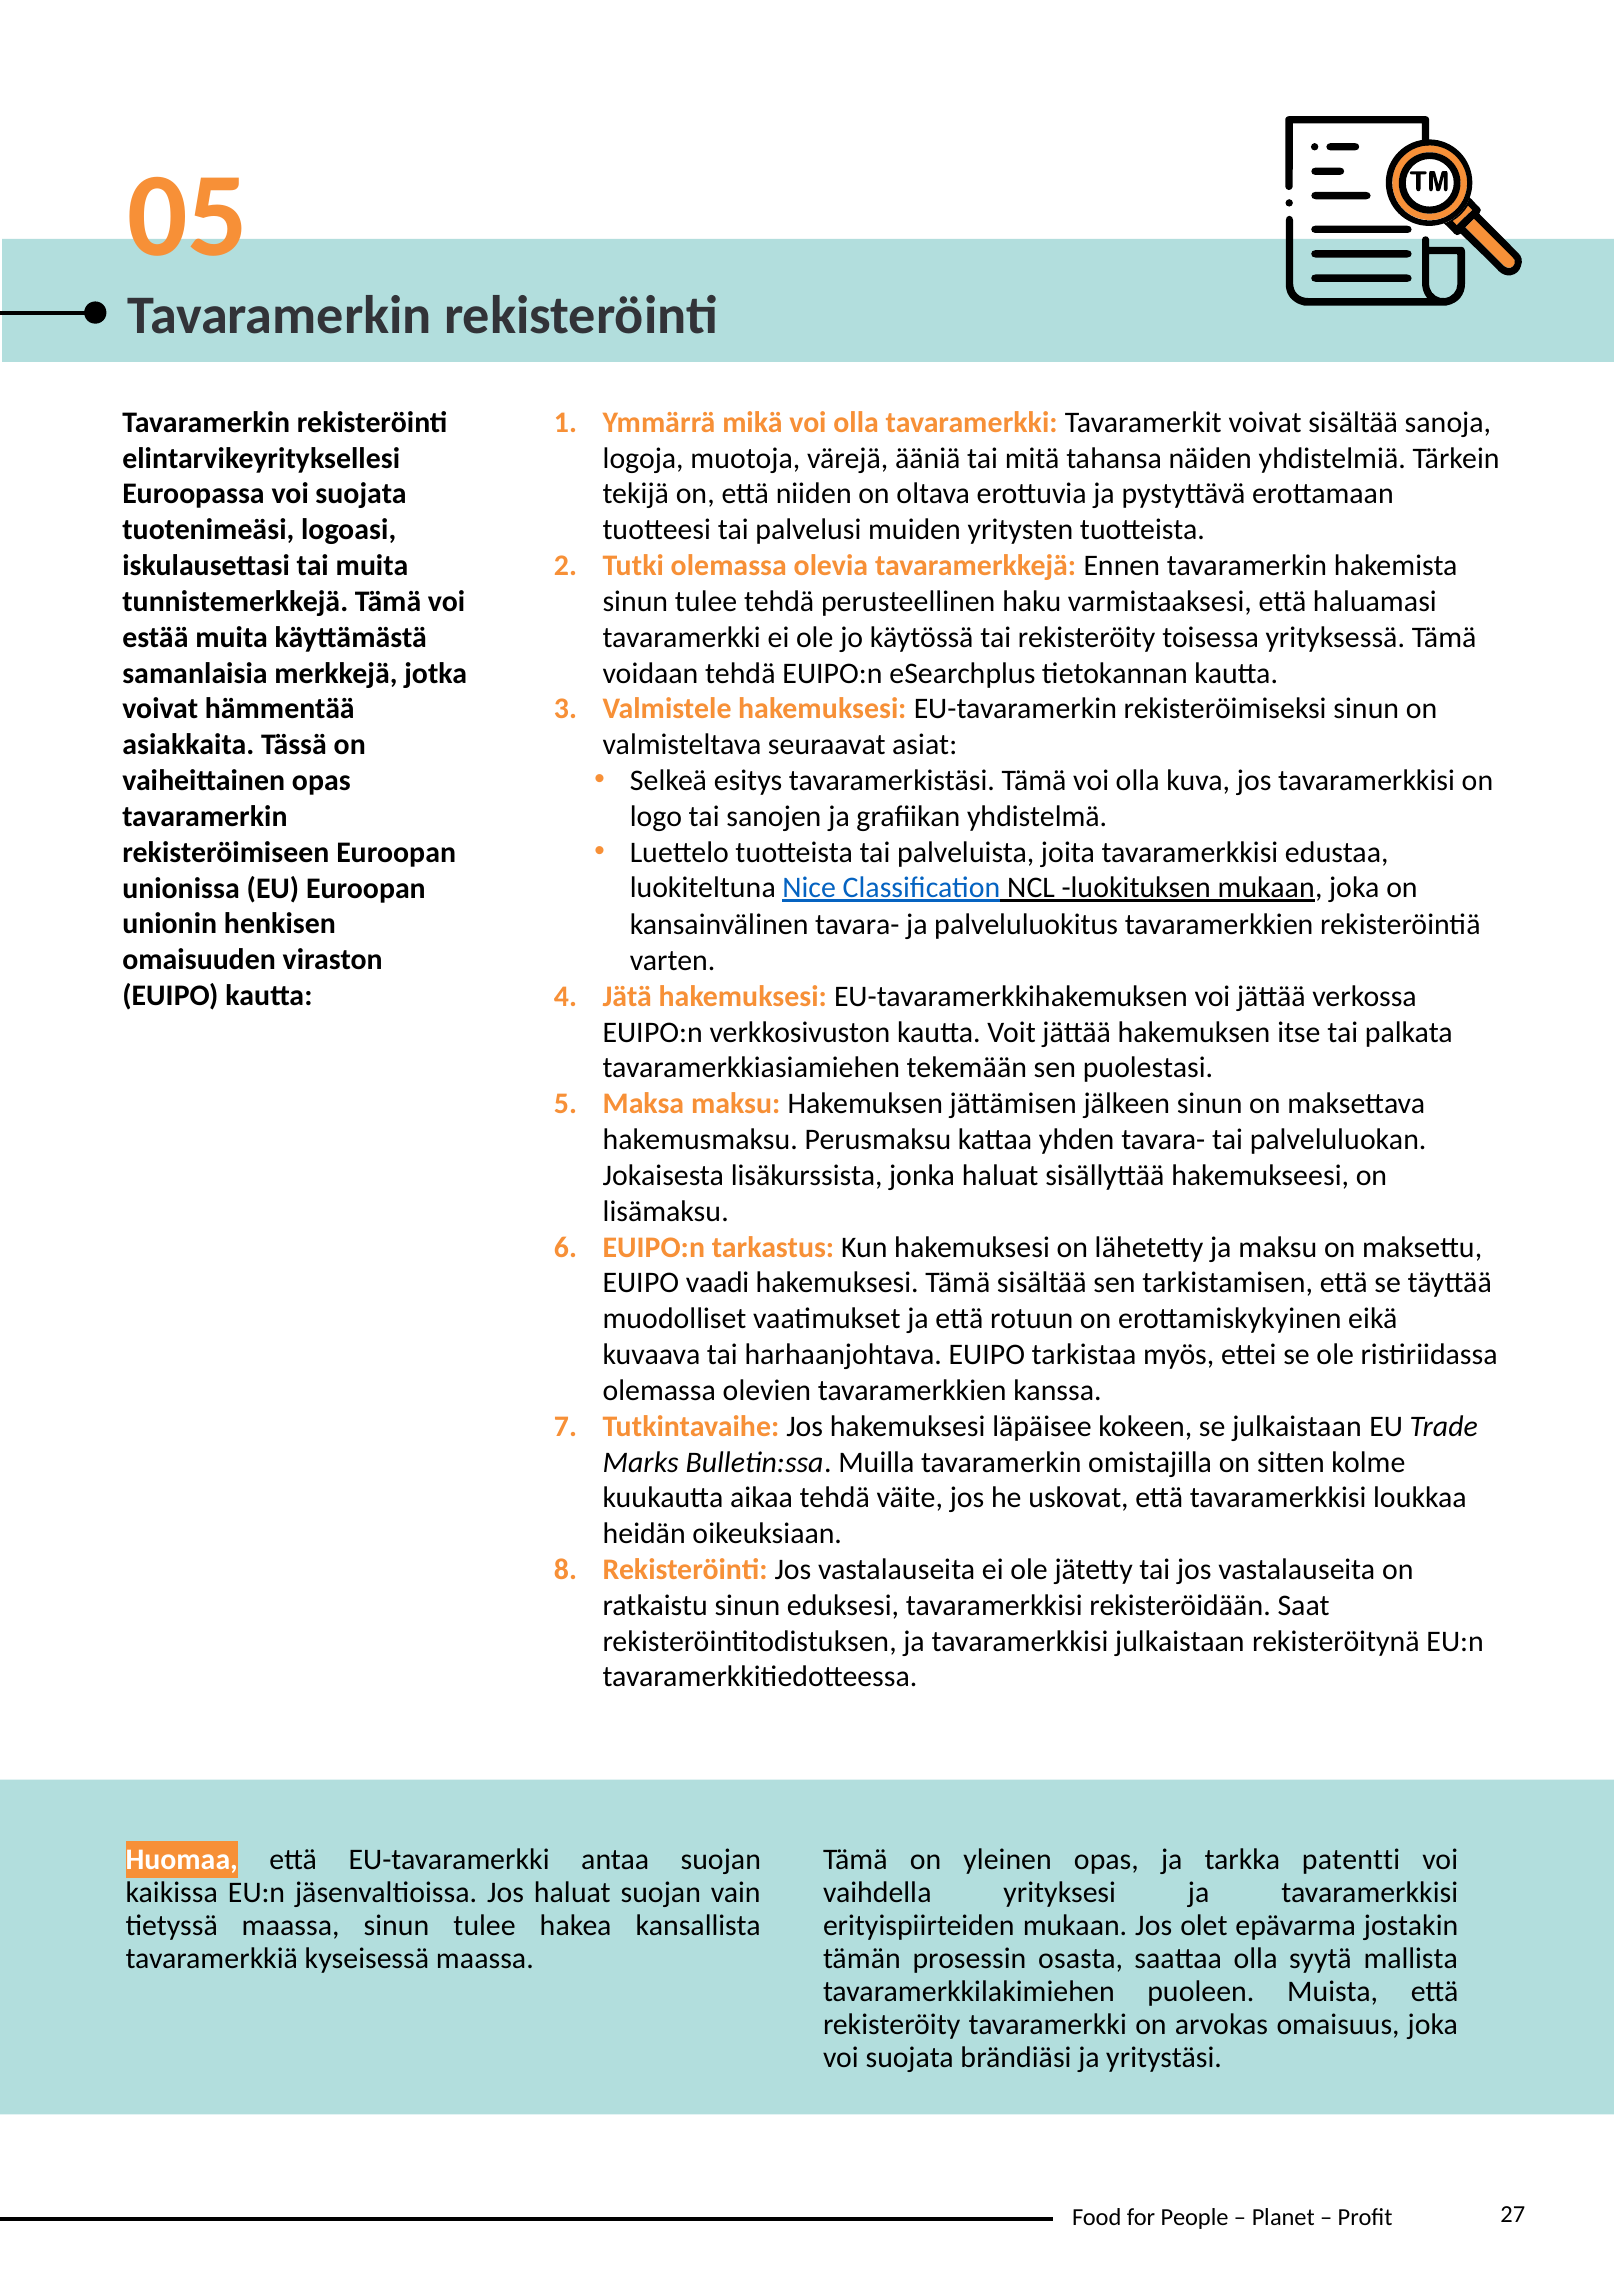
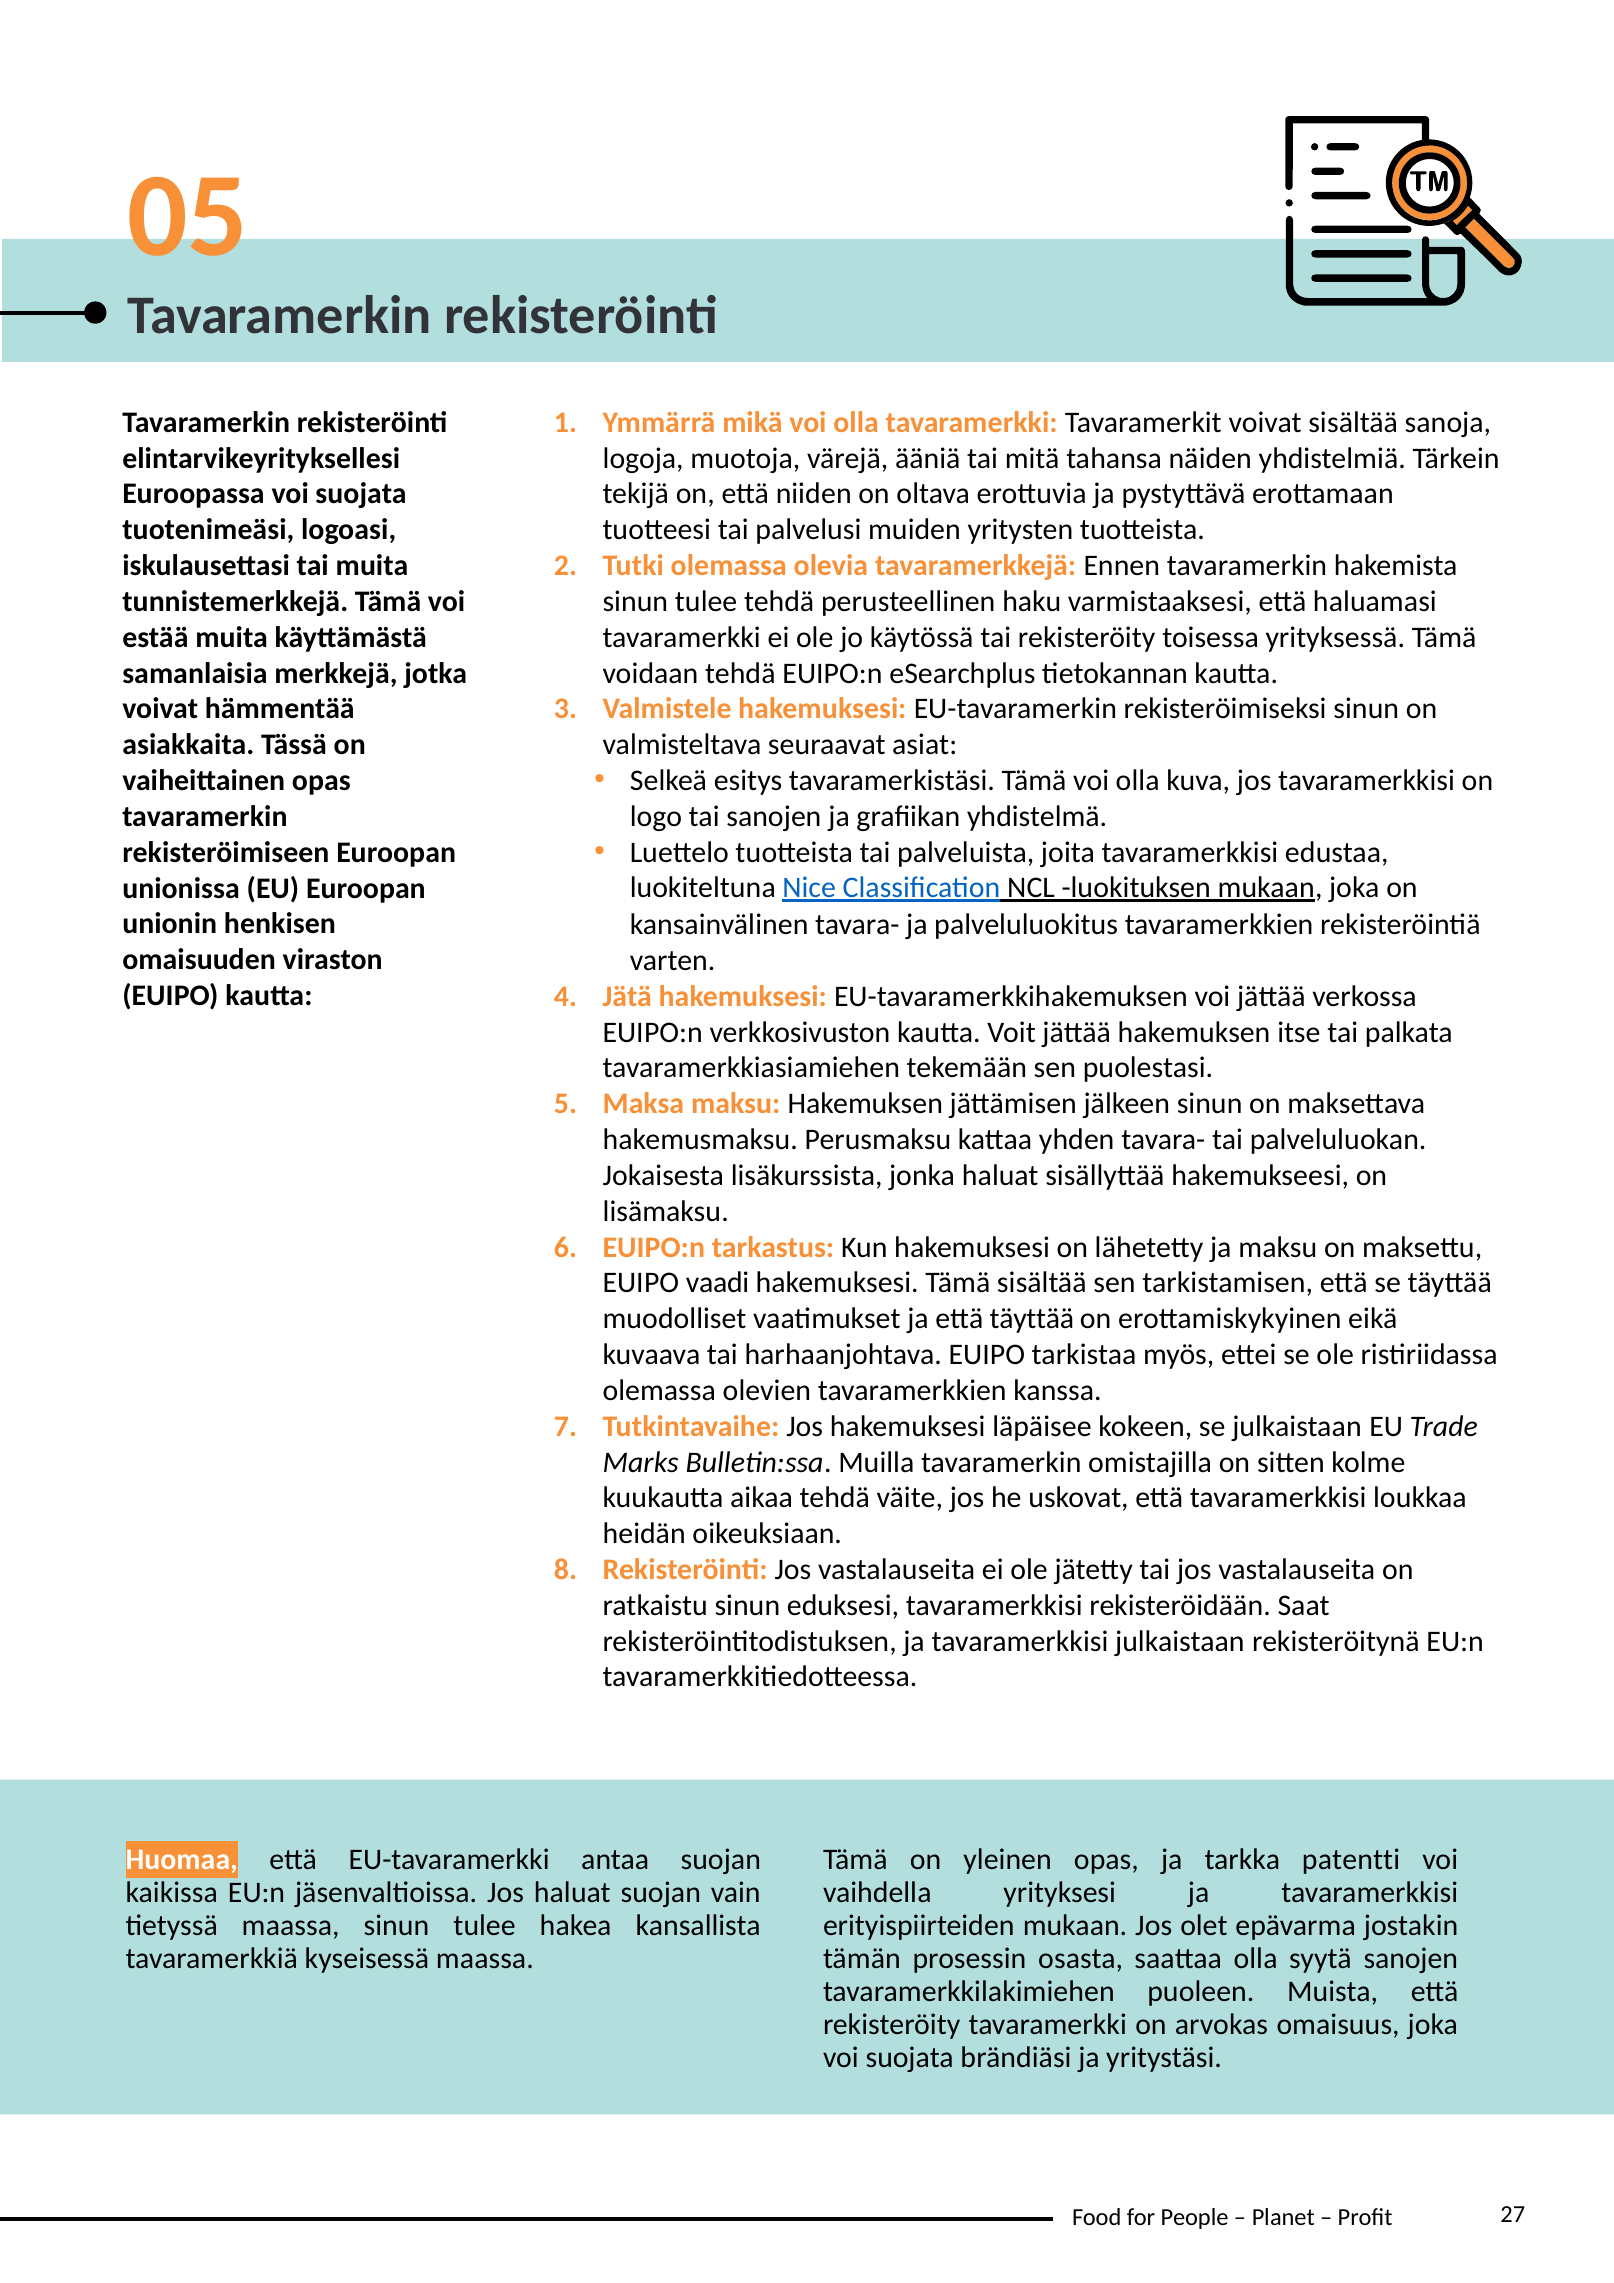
että rotuun: rotuun -> täyttää
syytä mallista: mallista -> sanojen
